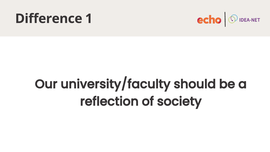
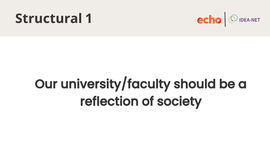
Difference: Difference -> Structural
